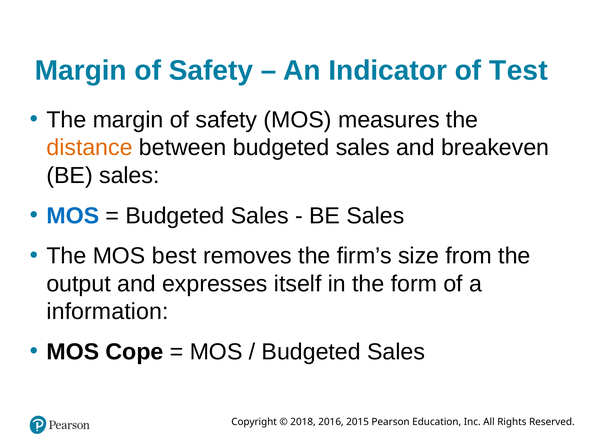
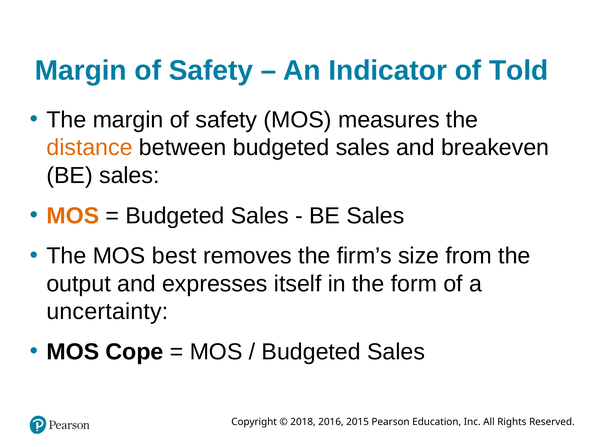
Test: Test -> Told
MOS at (73, 216) colour: blue -> orange
information: information -> uncertainty
